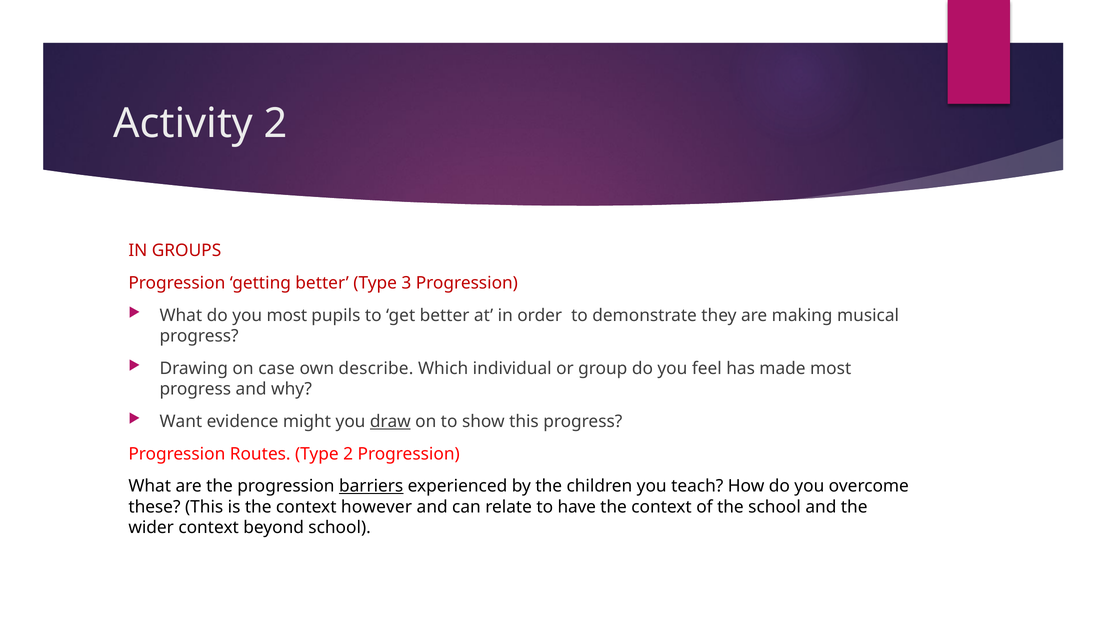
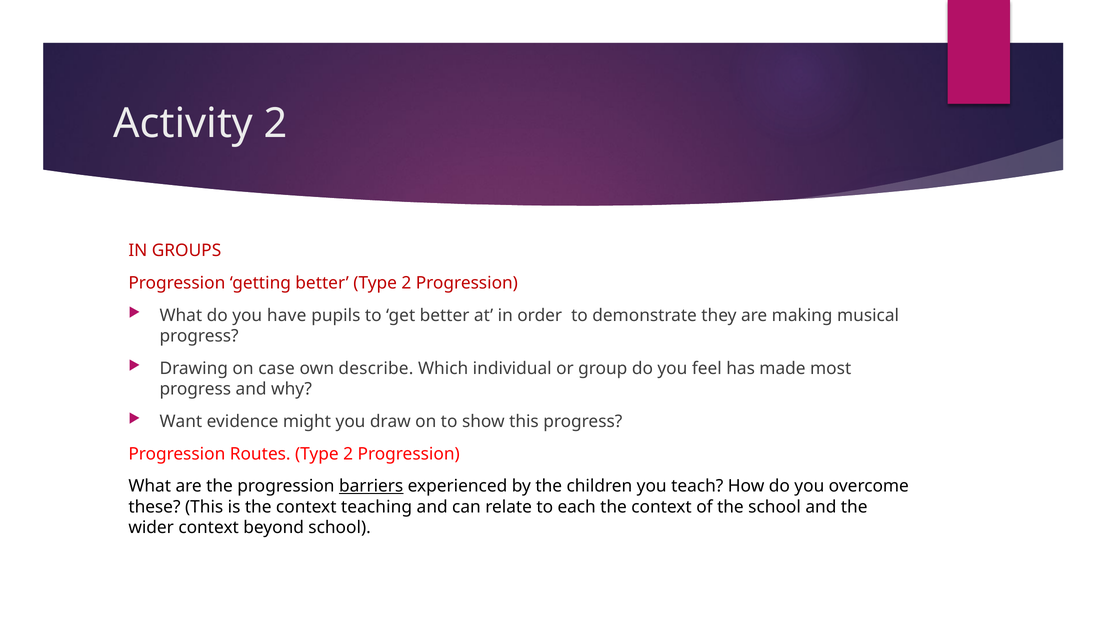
better Type 3: 3 -> 2
you most: most -> have
draw underline: present -> none
however: however -> teaching
have: have -> each
